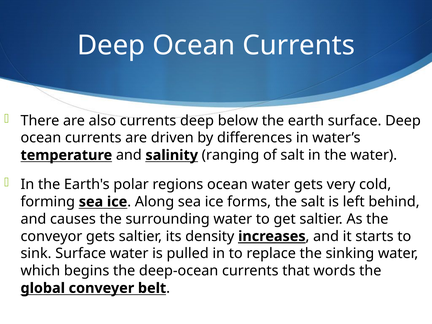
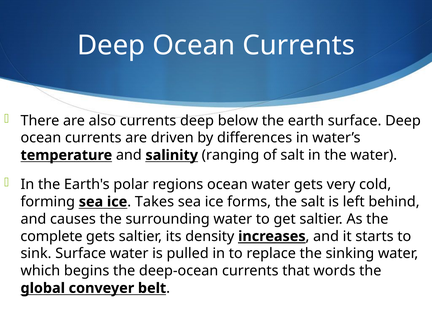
Along: Along -> Takes
conveyor: conveyor -> complete
